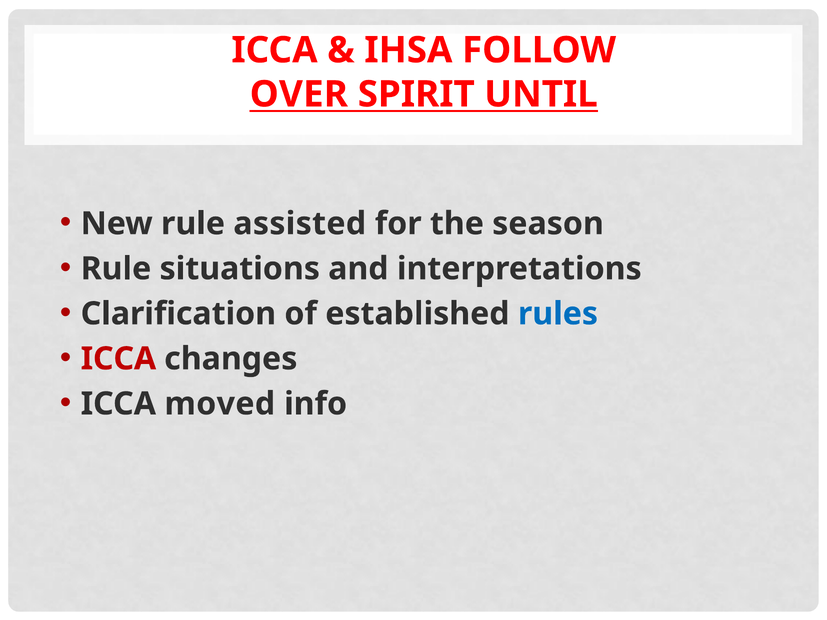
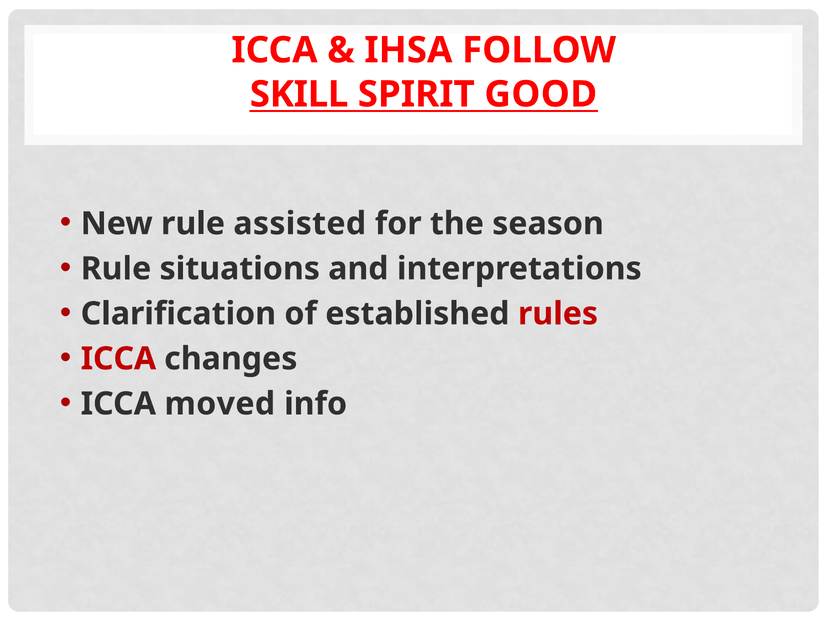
OVER: OVER -> SKILL
UNTIL: UNTIL -> GOOD
rules colour: blue -> red
